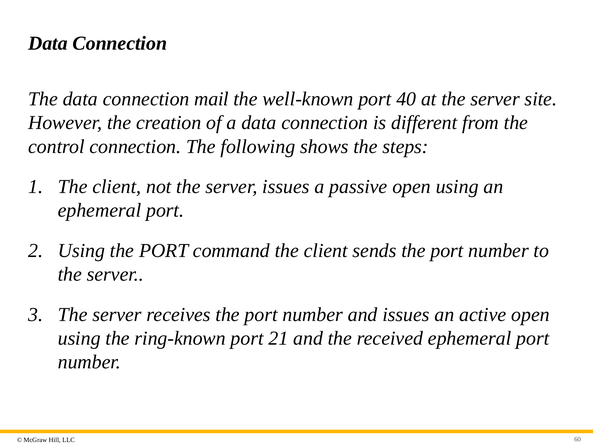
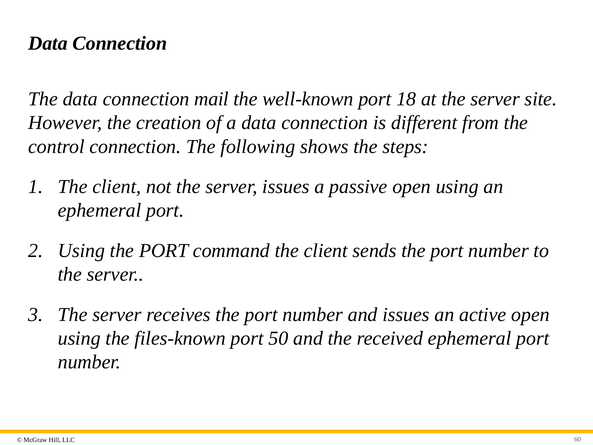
40: 40 -> 18
ring-known: ring-known -> files-known
21: 21 -> 50
